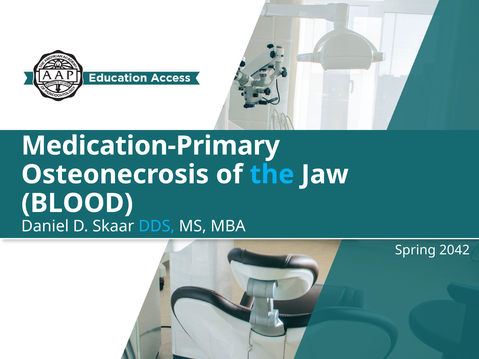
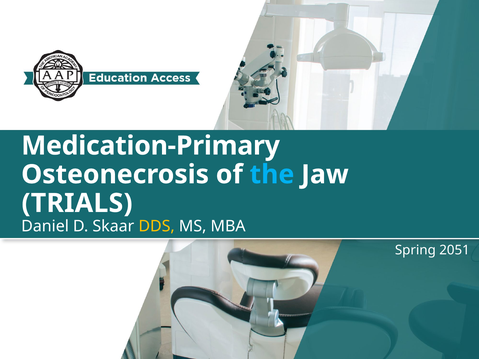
BLOOD: BLOOD -> TRIALS
DDS colour: light blue -> yellow
2042: 2042 -> 2051
